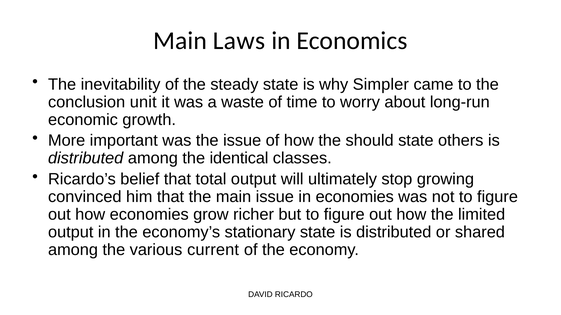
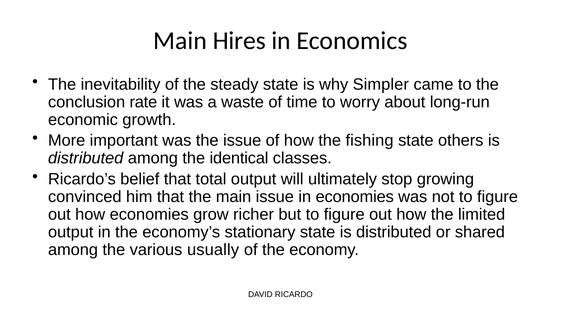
Laws: Laws -> Hires
unit: unit -> rate
should: should -> fishing
current: current -> usually
